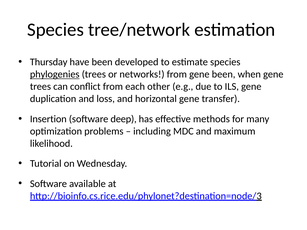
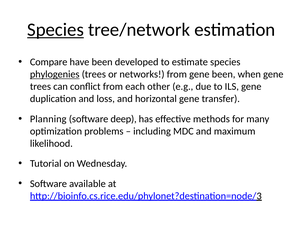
Species at (56, 30) underline: none -> present
Thursday: Thursday -> Compare
Insertion: Insertion -> Planning
